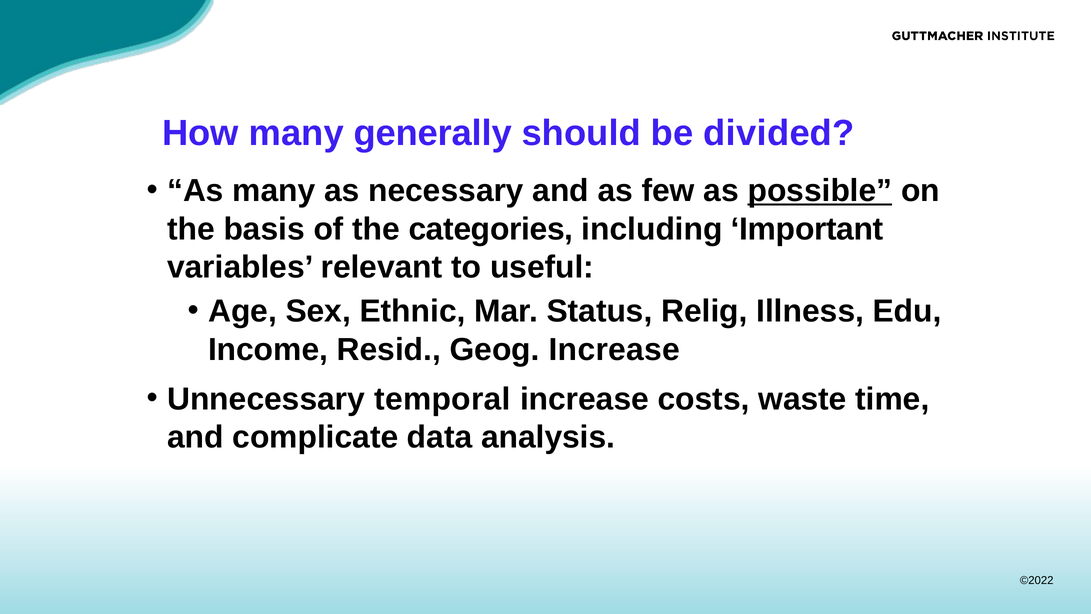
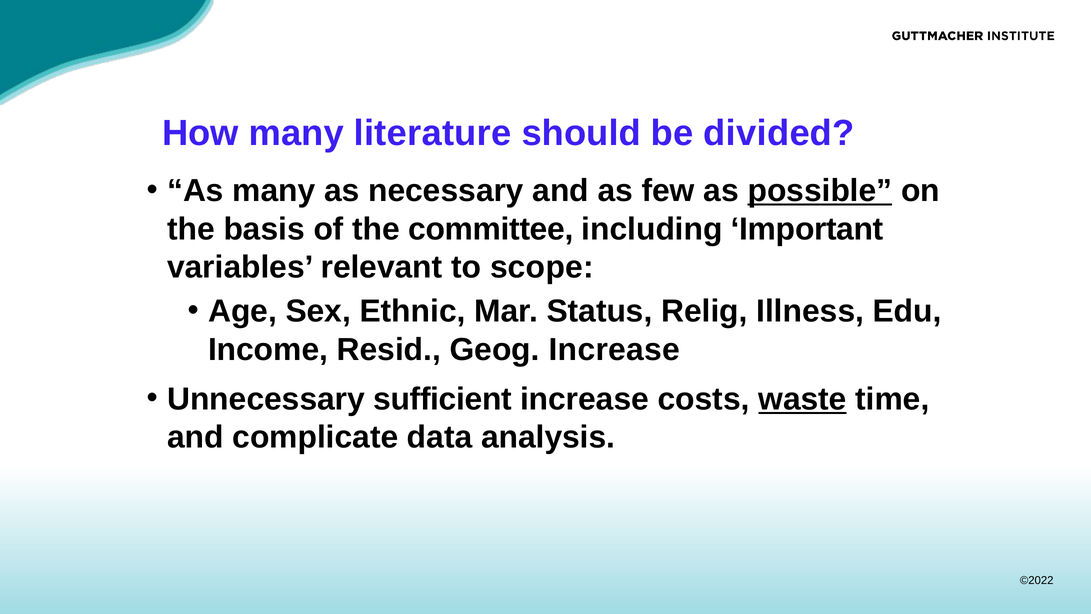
generally: generally -> literature
categories: categories -> committee
useful: useful -> scope
temporal: temporal -> sufficient
waste underline: none -> present
